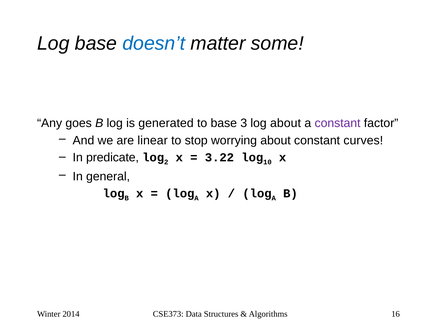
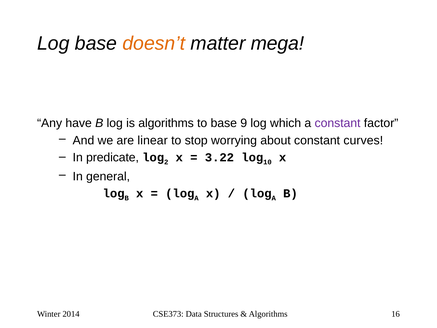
doesn’t colour: blue -> orange
some: some -> mega
goes: goes -> have
is generated: generated -> algorithms
3: 3 -> 9
log about: about -> which
